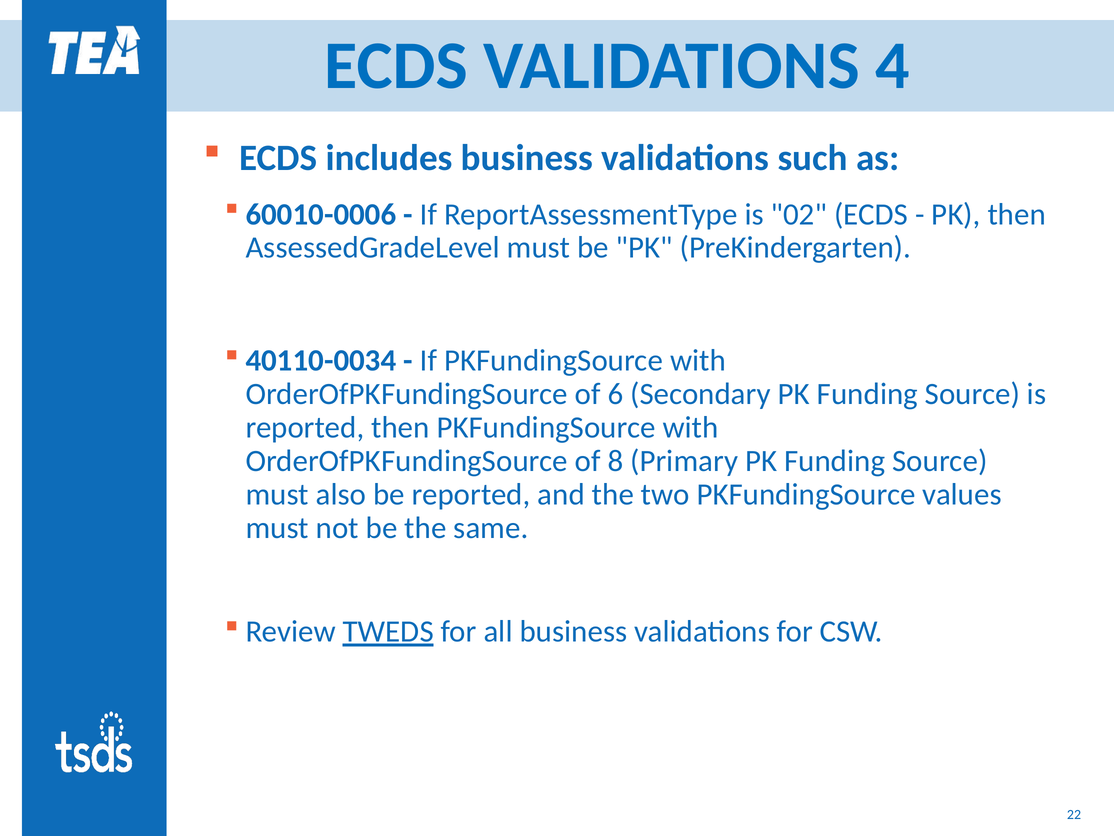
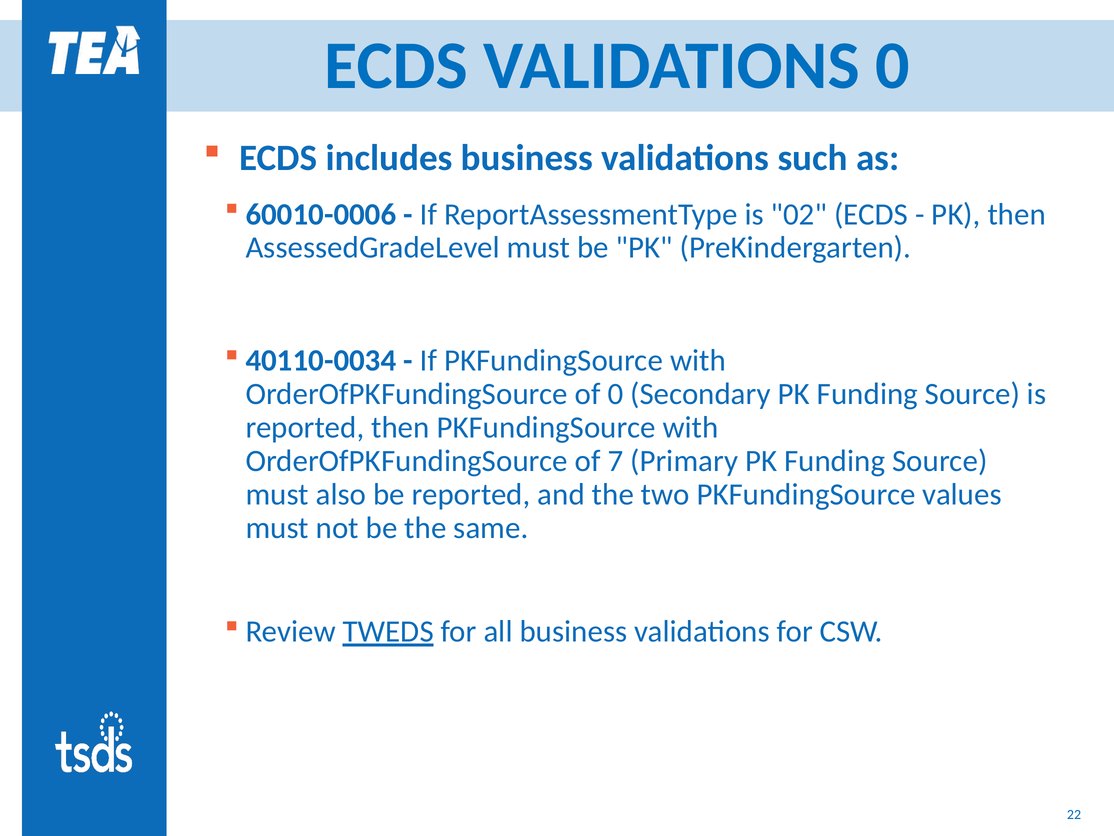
VALIDATIONS 4: 4 -> 0
of 6: 6 -> 0
8: 8 -> 7
